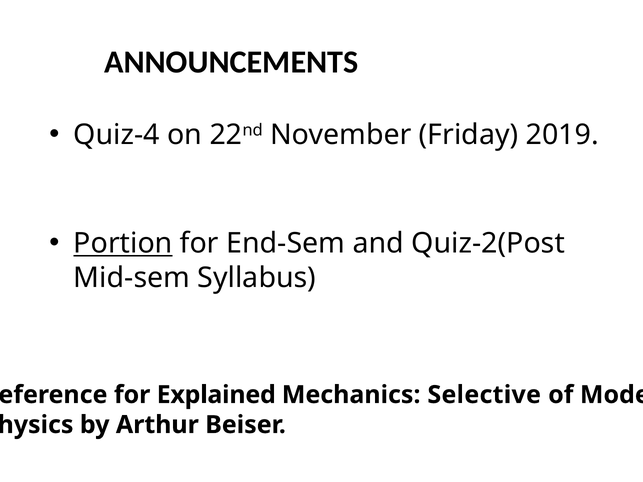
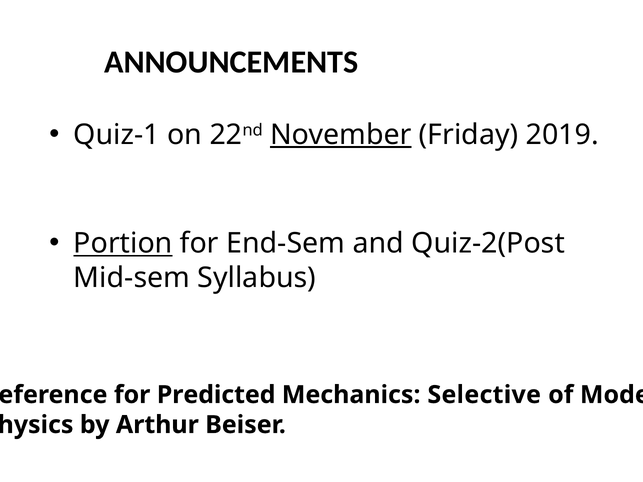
Quiz-4: Quiz-4 -> Quiz-1
November underline: none -> present
Explained: Explained -> Predicted
